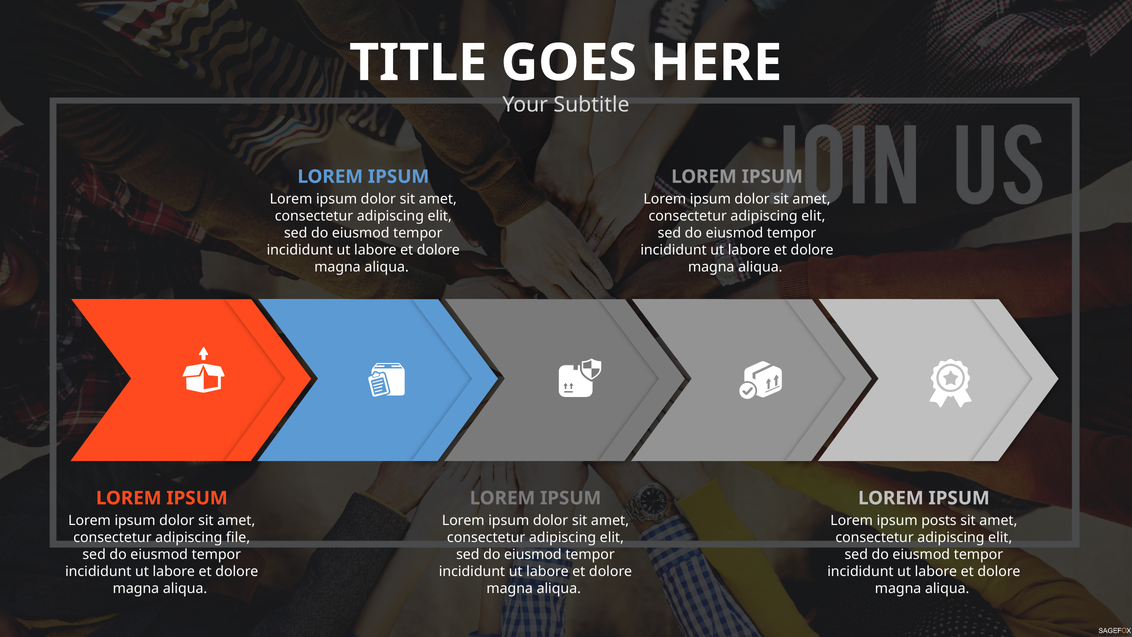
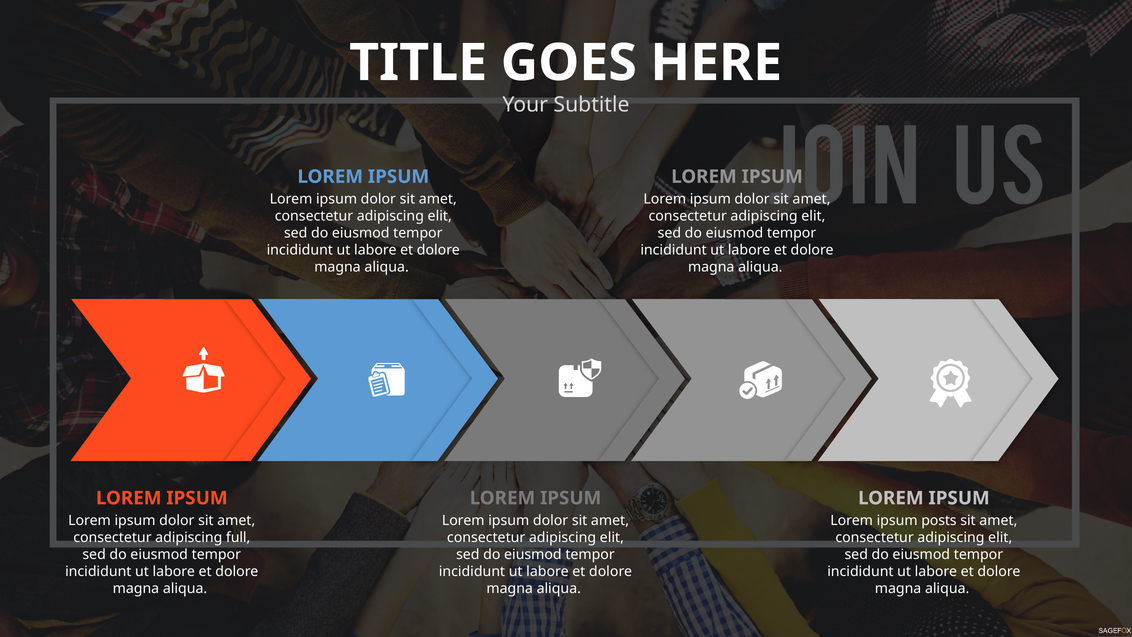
file: file -> full
